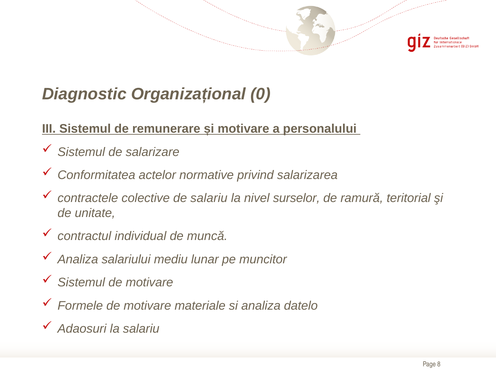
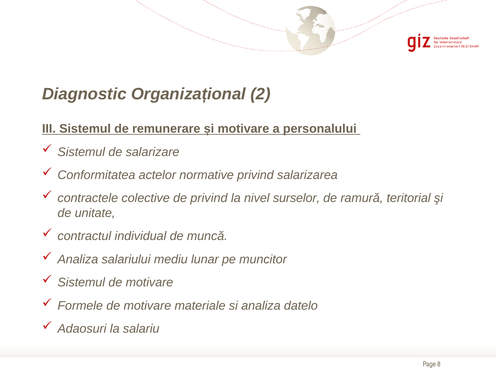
0: 0 -> 2
de salariu: salariu -> privind
